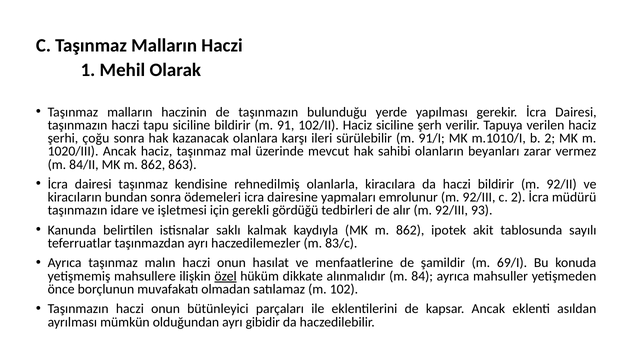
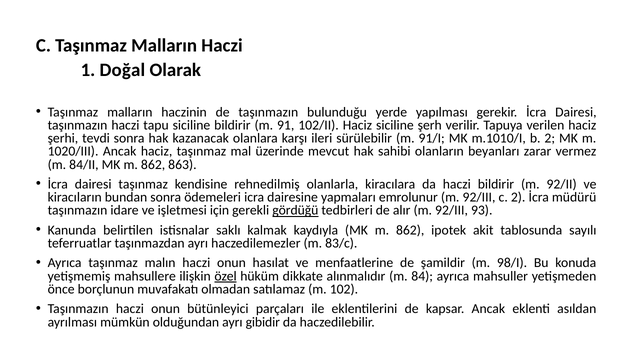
Mehil: Mehil -> Doğal
çoğu: çoğu -> tevdi
gördüğü underline: none -> present
69/I: 69/I -> 98/I
